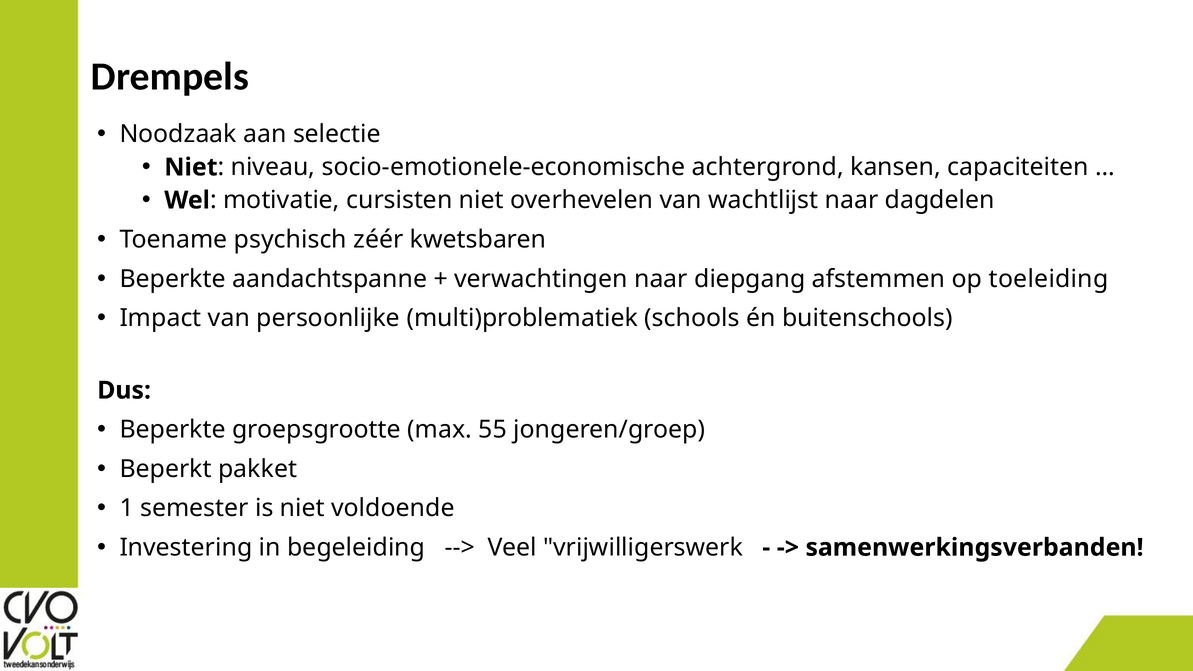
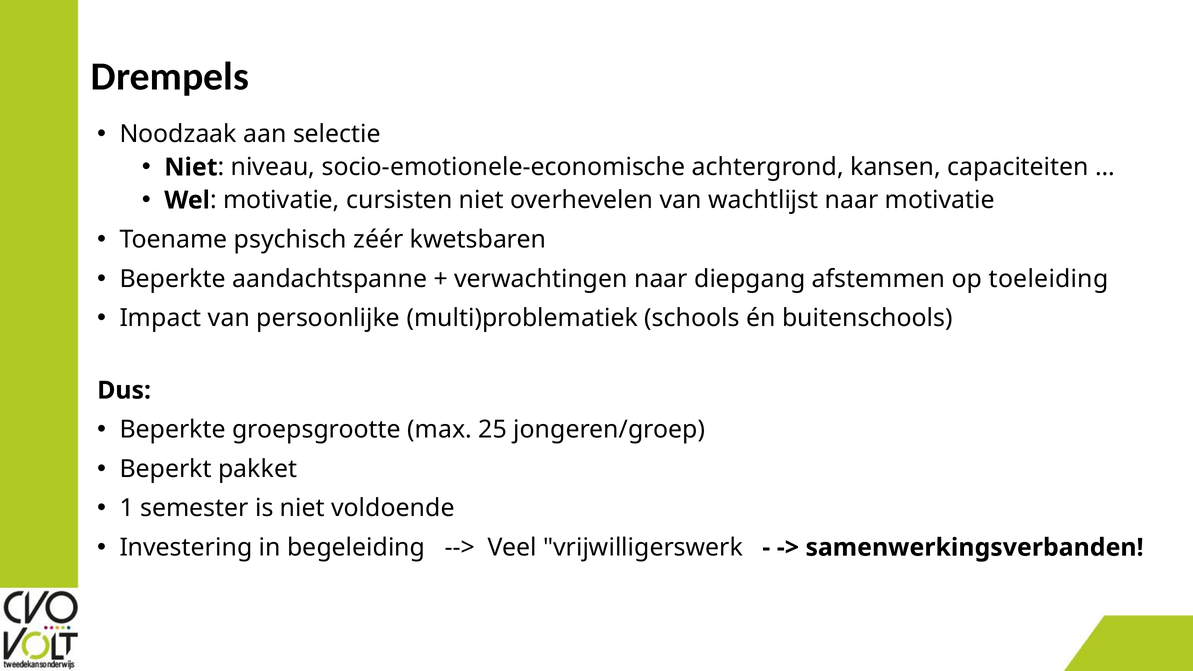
naar dagdelen: dagdelen -> motivatie
55: 55 -> 25
